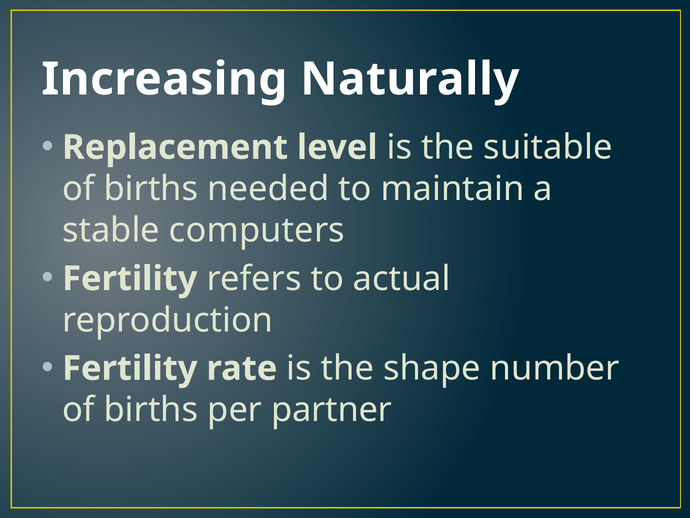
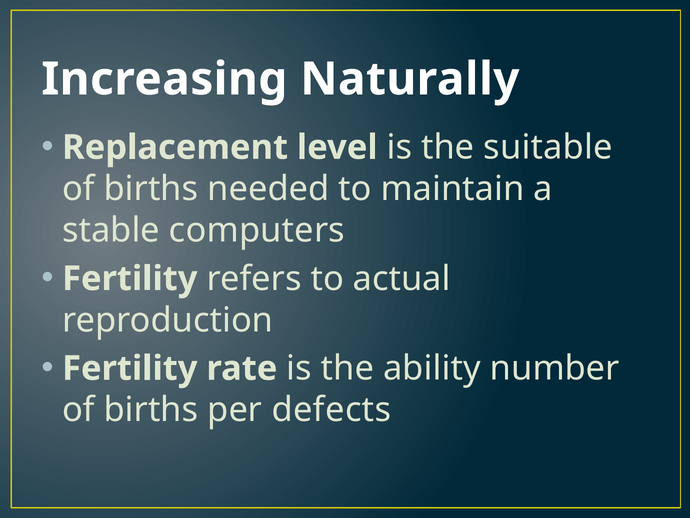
shape: shape -> ability
partner: partner -> defects
